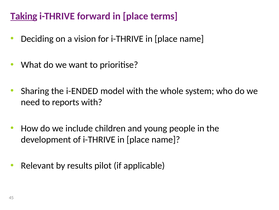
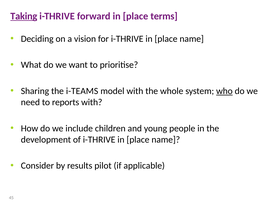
i-ENDED: i-ENDED -> i-TEAMS
who underline: none -> present
Relevant: Relevant -> Consider
